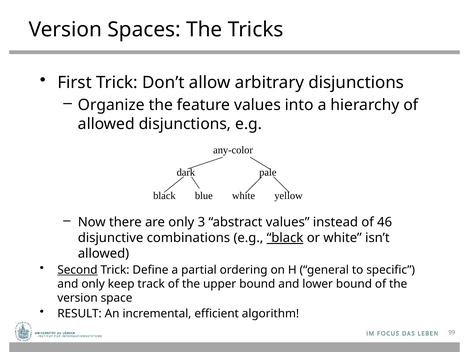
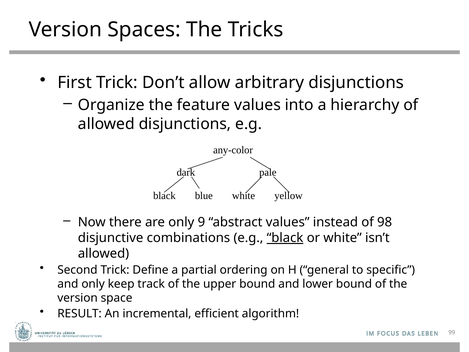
3: 3 -> 9
46: 46 -> 98
Second underline: present -> none
